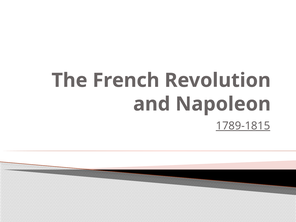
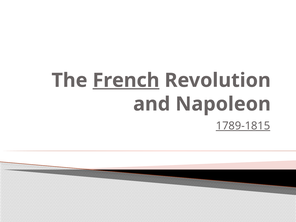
French underline: none -> present
